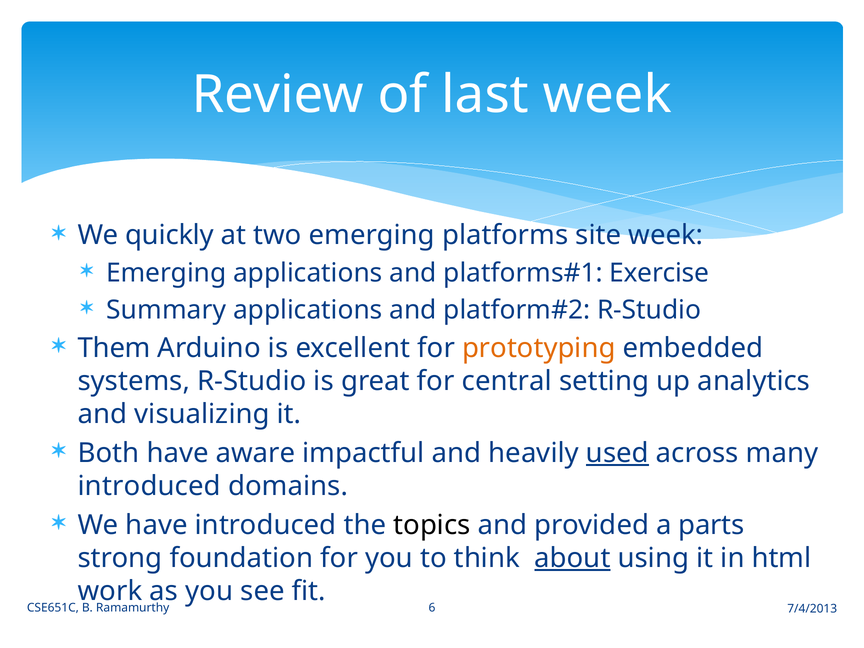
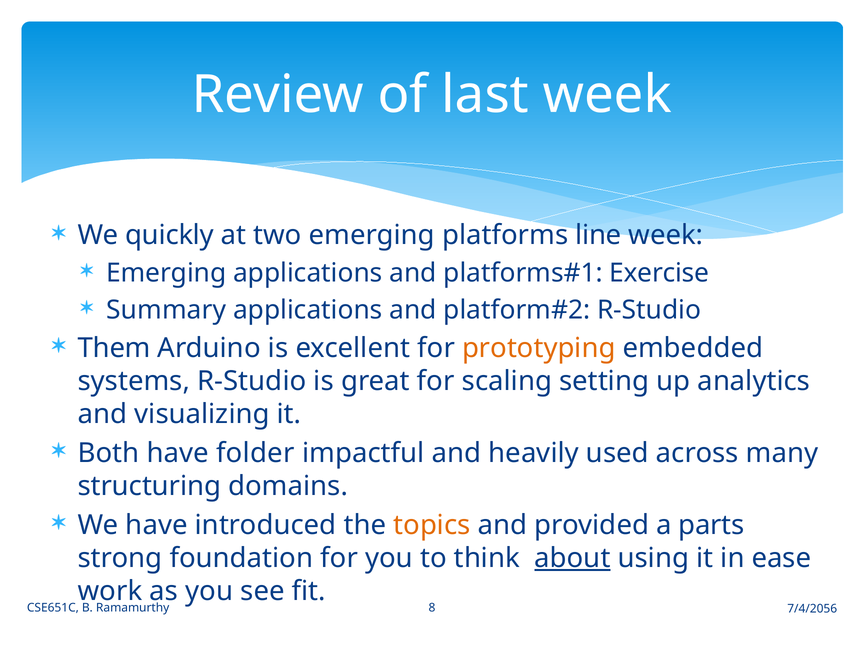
site: site -> line
central: central -> scaling
aware: aware -> folder
used underline: present -> none
introduced at (149, 486): introduced -> structuring
topics colour: black -> orange
html: html -> ease
6: 6 -> 8
7/4/2013: 7/4/2013 -> 7/4/2056
